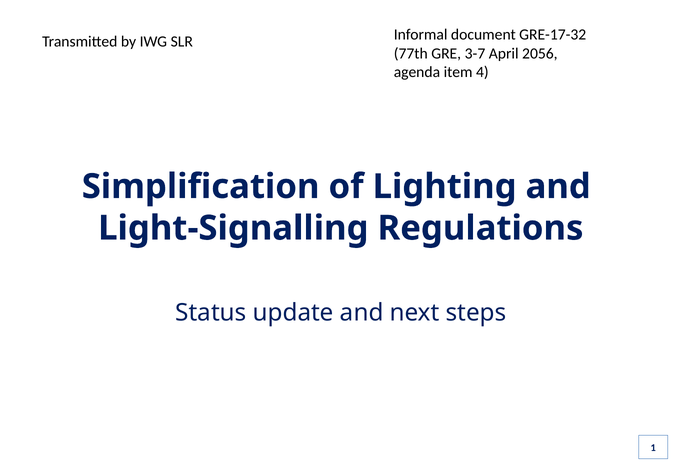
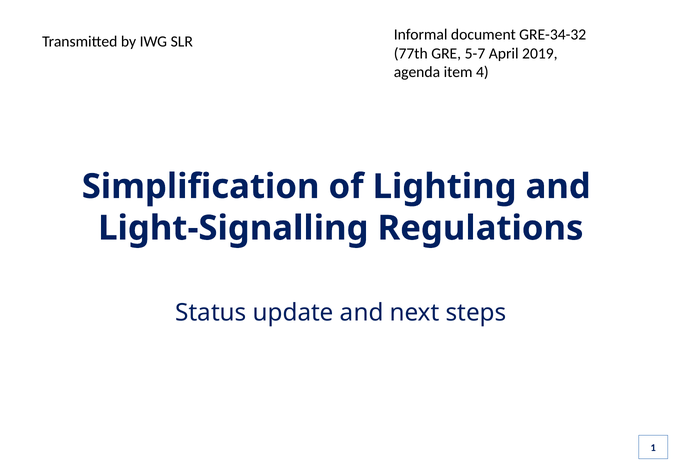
GRE-17-32: GRE-17-32 -> GRE-34-32
3-7: 3-7 -> 5-7
2056: 2056 -> 2019
